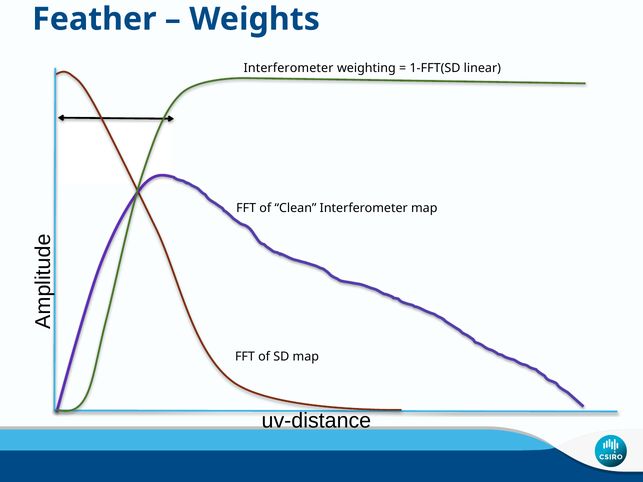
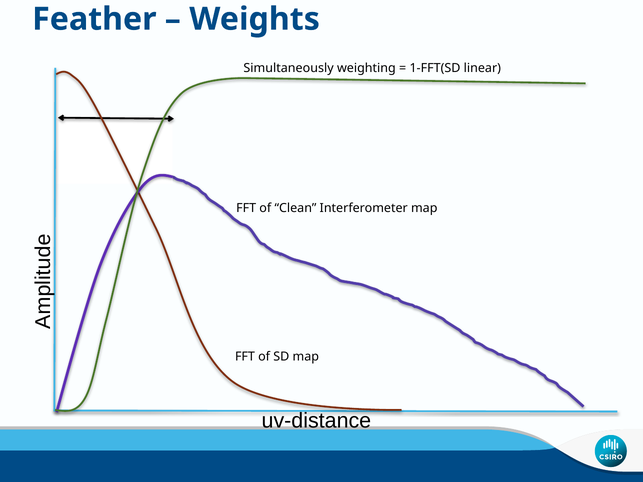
Interferometer at (288, 68): Interferometer -> Simultaneously
